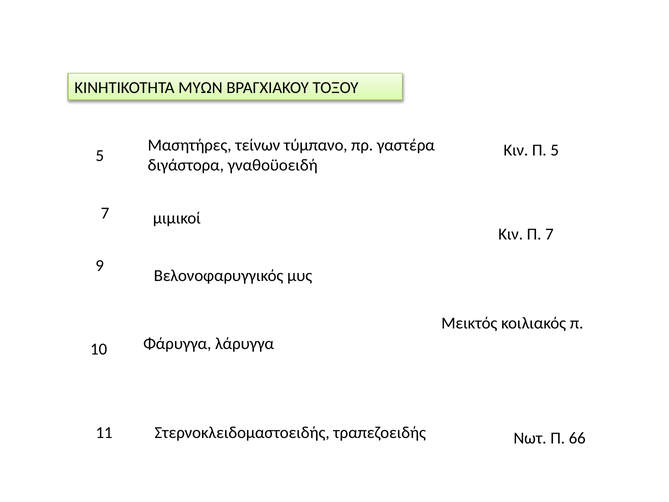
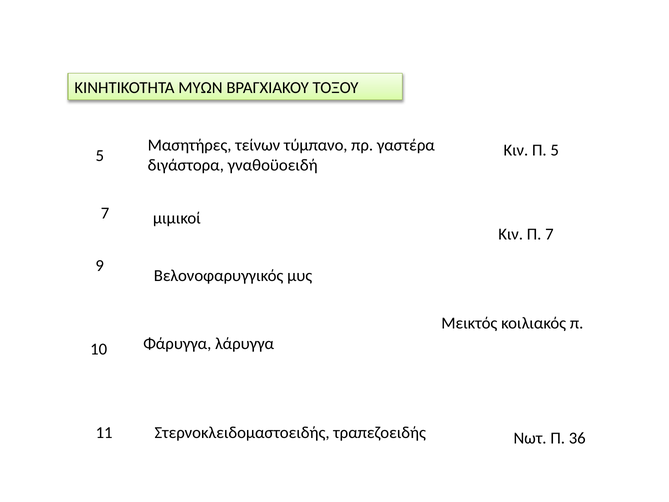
66: 66 -> 36
